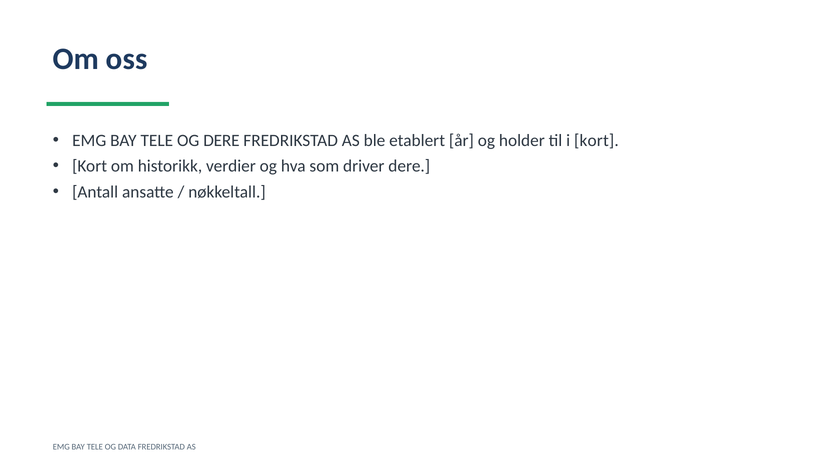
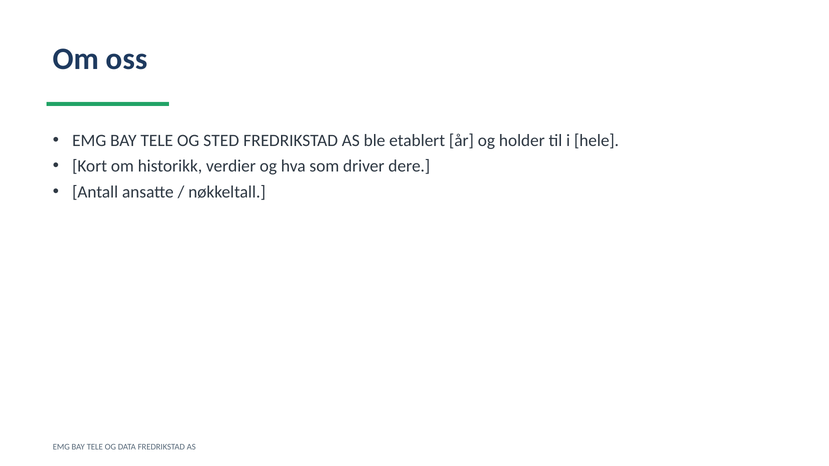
OG DERE: DERE -> STED
i kort: kort -> hele
